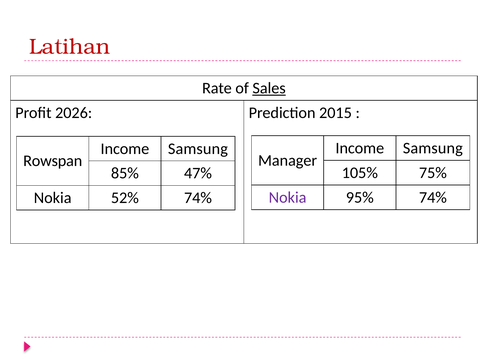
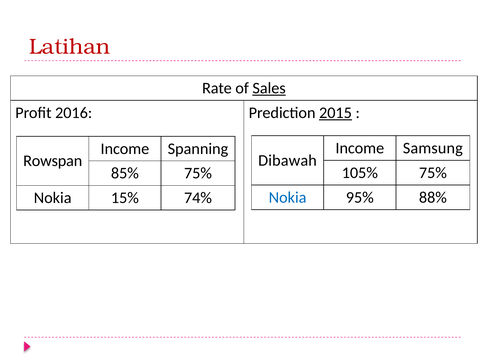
2026: 2026 -> 2016
2015 underline: none -> present
Samsung at (198, 149): Samsung -> Spanning
Manager: Manager -> Dibawah
85% 47%: 47% -> 75%
Nokia at (288, 197) colour: purple -> blue
95% 74%: 74% -> 88%
52%: 52% -> 15%
